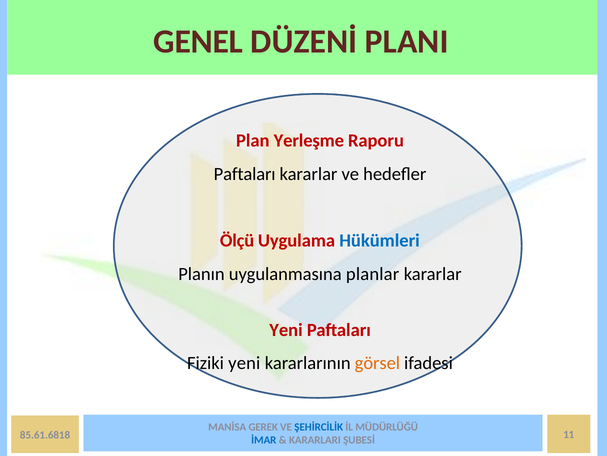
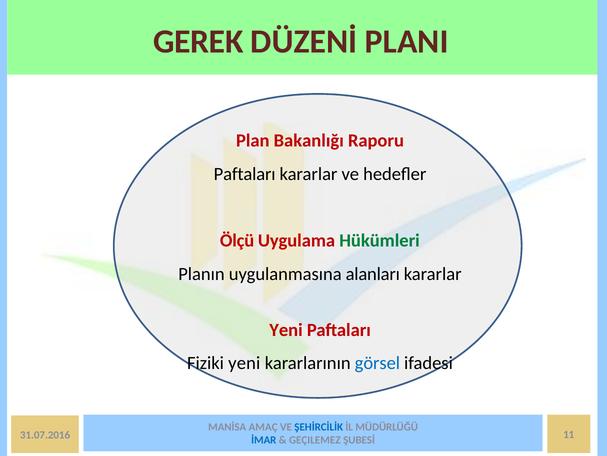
GENEL: GENEL -> GEREK
Yerleşme: Yerleşme -> Bakanlığı
Hükümleri colour: blue -> green
planlar: planlar -> alanları
görsel colour: orange -> blue
GEREK: GEREK -> AMAÇ
85.61.6818: 85.61.6818 -> 31.07.2016
KARARLARI: KARARLARI -> GEÇILEMEZ
